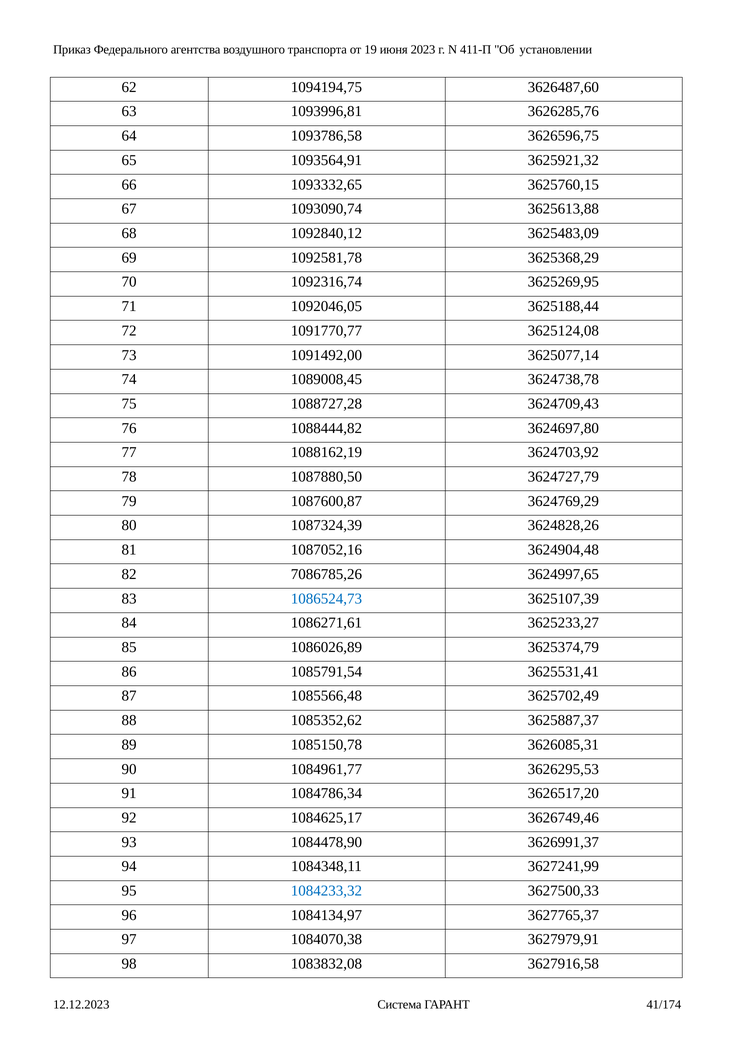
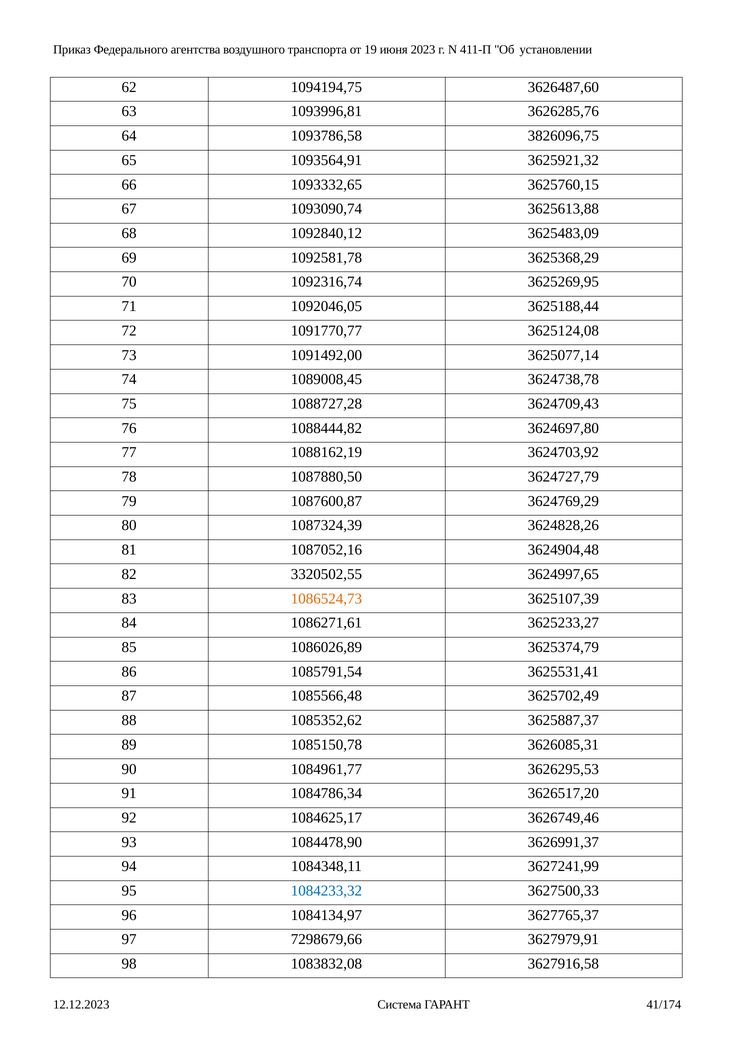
3626596,75: 3626596,75 -> 3826096,75
7086785,26: 7086785,26 -> 3320502,55
1086524,73 colour: blue -> orange
1084070,38: 1084070,38 -> 7298679,66
